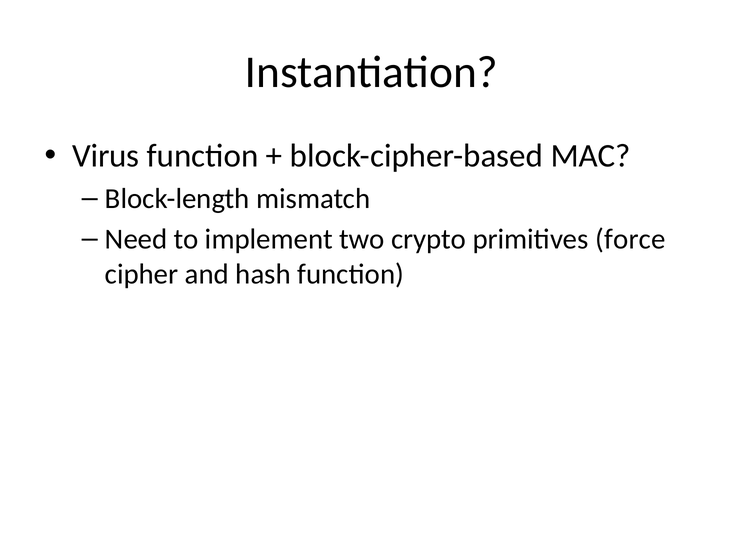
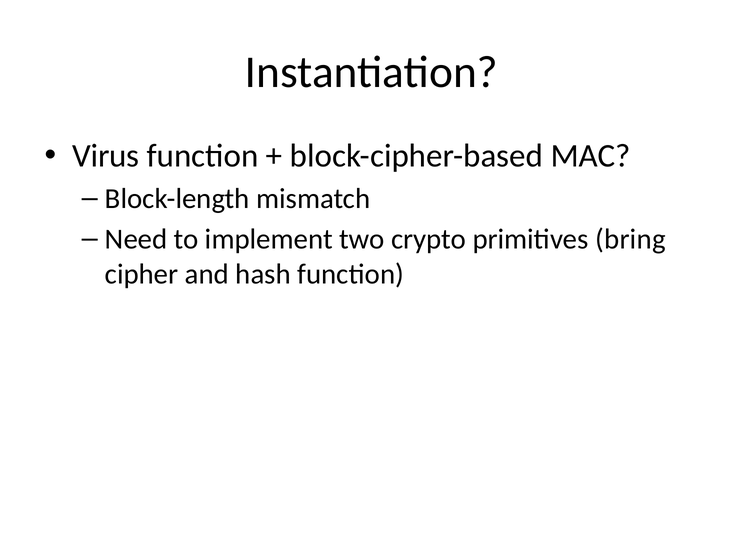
force: force -> bring
